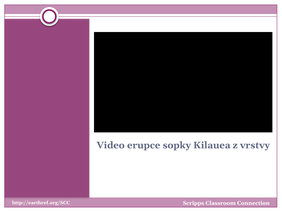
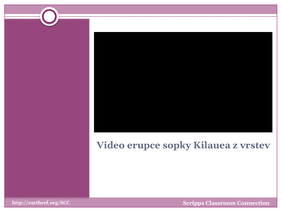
vrstvy: vrstvy -> vrstev
